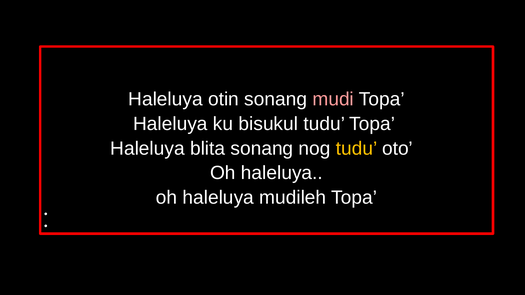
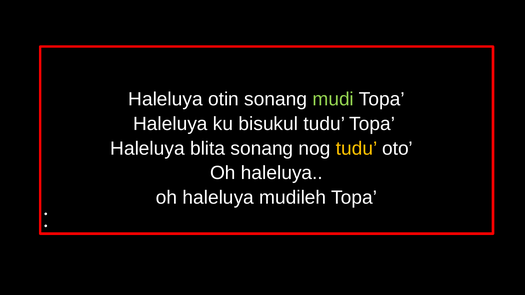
mudi colour: pink -> light green
